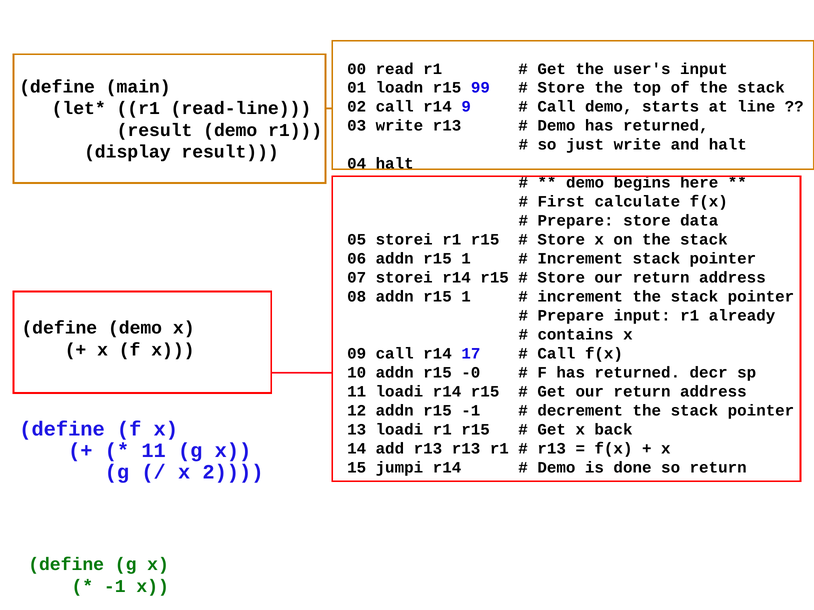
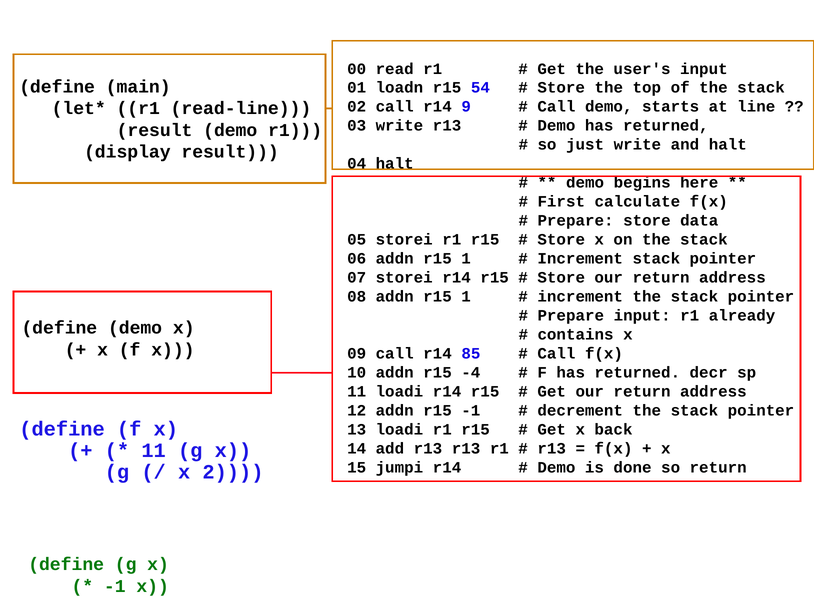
99: 99 -> 54
17: 17 -> 85
-0: -0 -> -4
